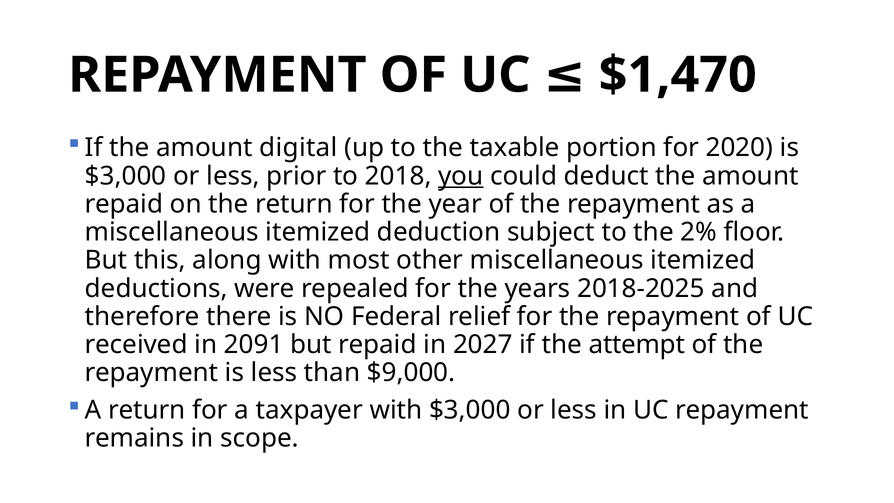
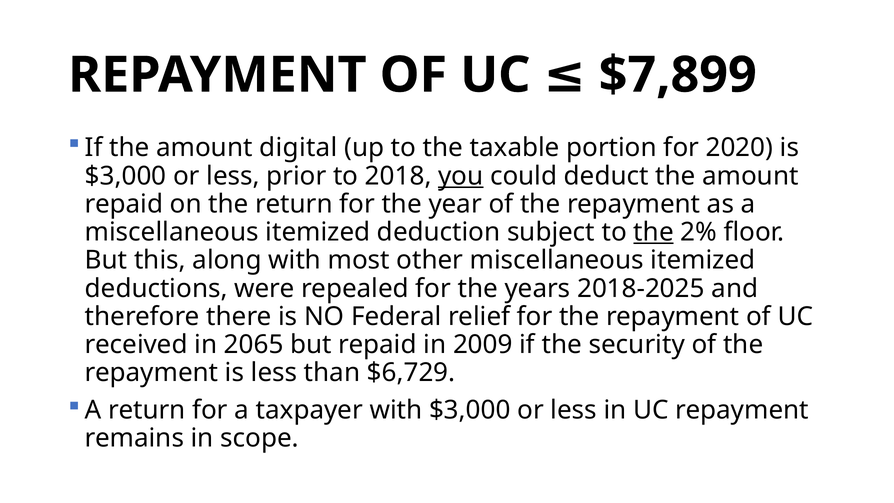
$1,470: $1,470 -> $7,899
the at (654, 232) underline: none -> present
2091: 2091 -> 2065
2027: 2027 -> 2009
attempt: attempt -> security
$9,000: $9,000 -> $6,729
